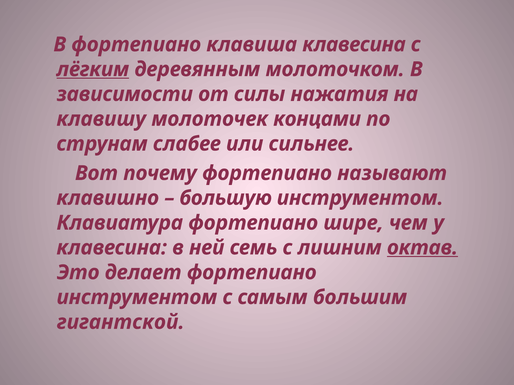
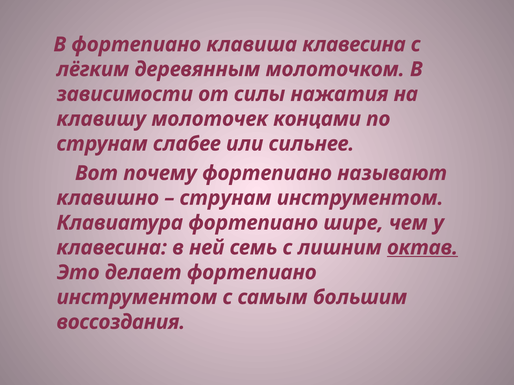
лёгким underline: present -> none
большую at (226, 198): большую -> струнам
гигантской: гигантской -> воссоздания
